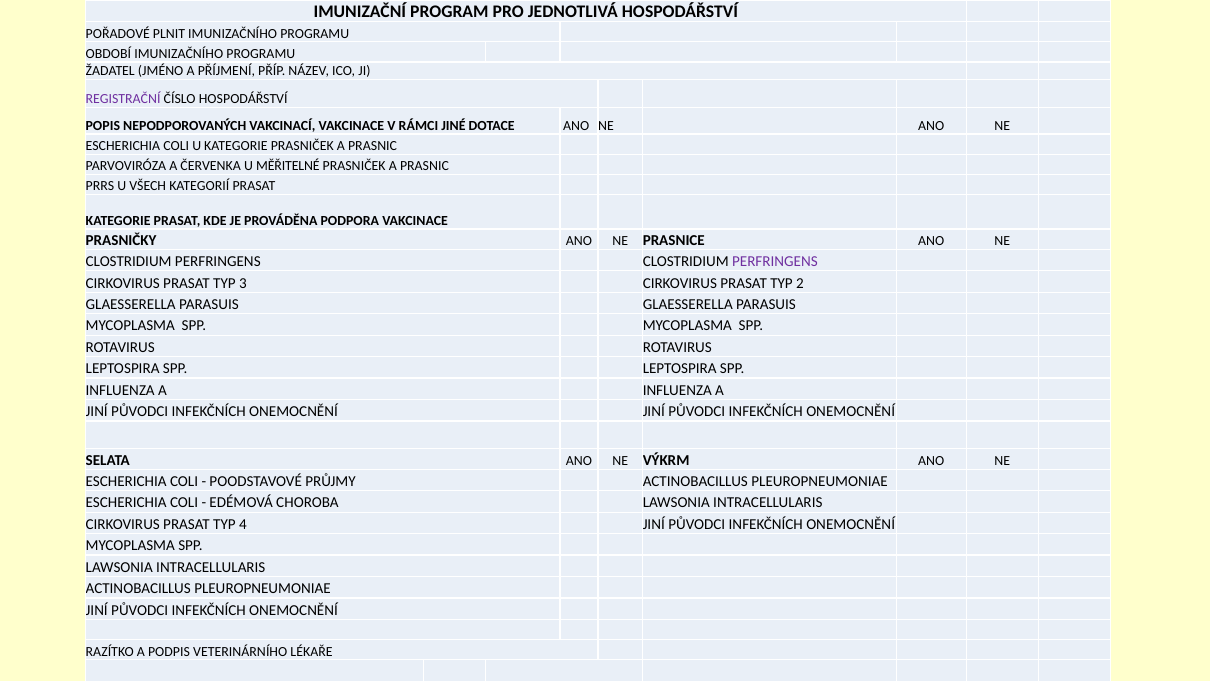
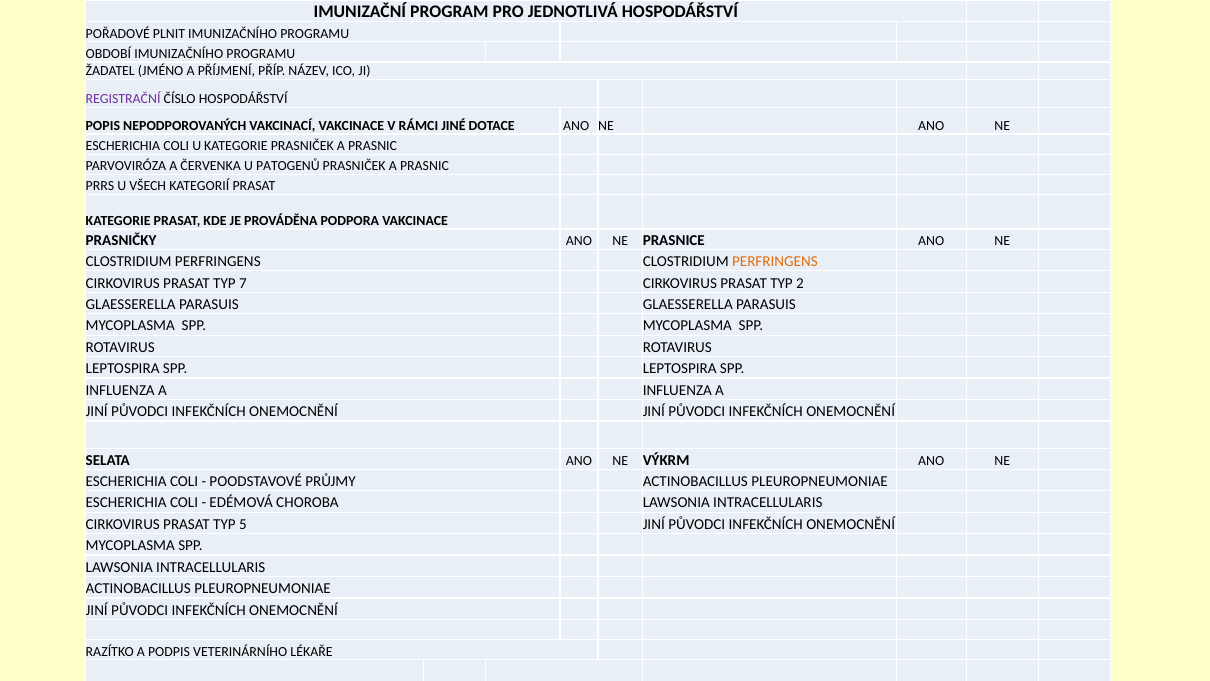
MĚŘITELNÉ: MĚŘITELNÉ -> PATOGENŮ
PERFRINGENS at (775, 261) colour: purple -> orange
3: 3 -> 7
4: 4 -> 5
